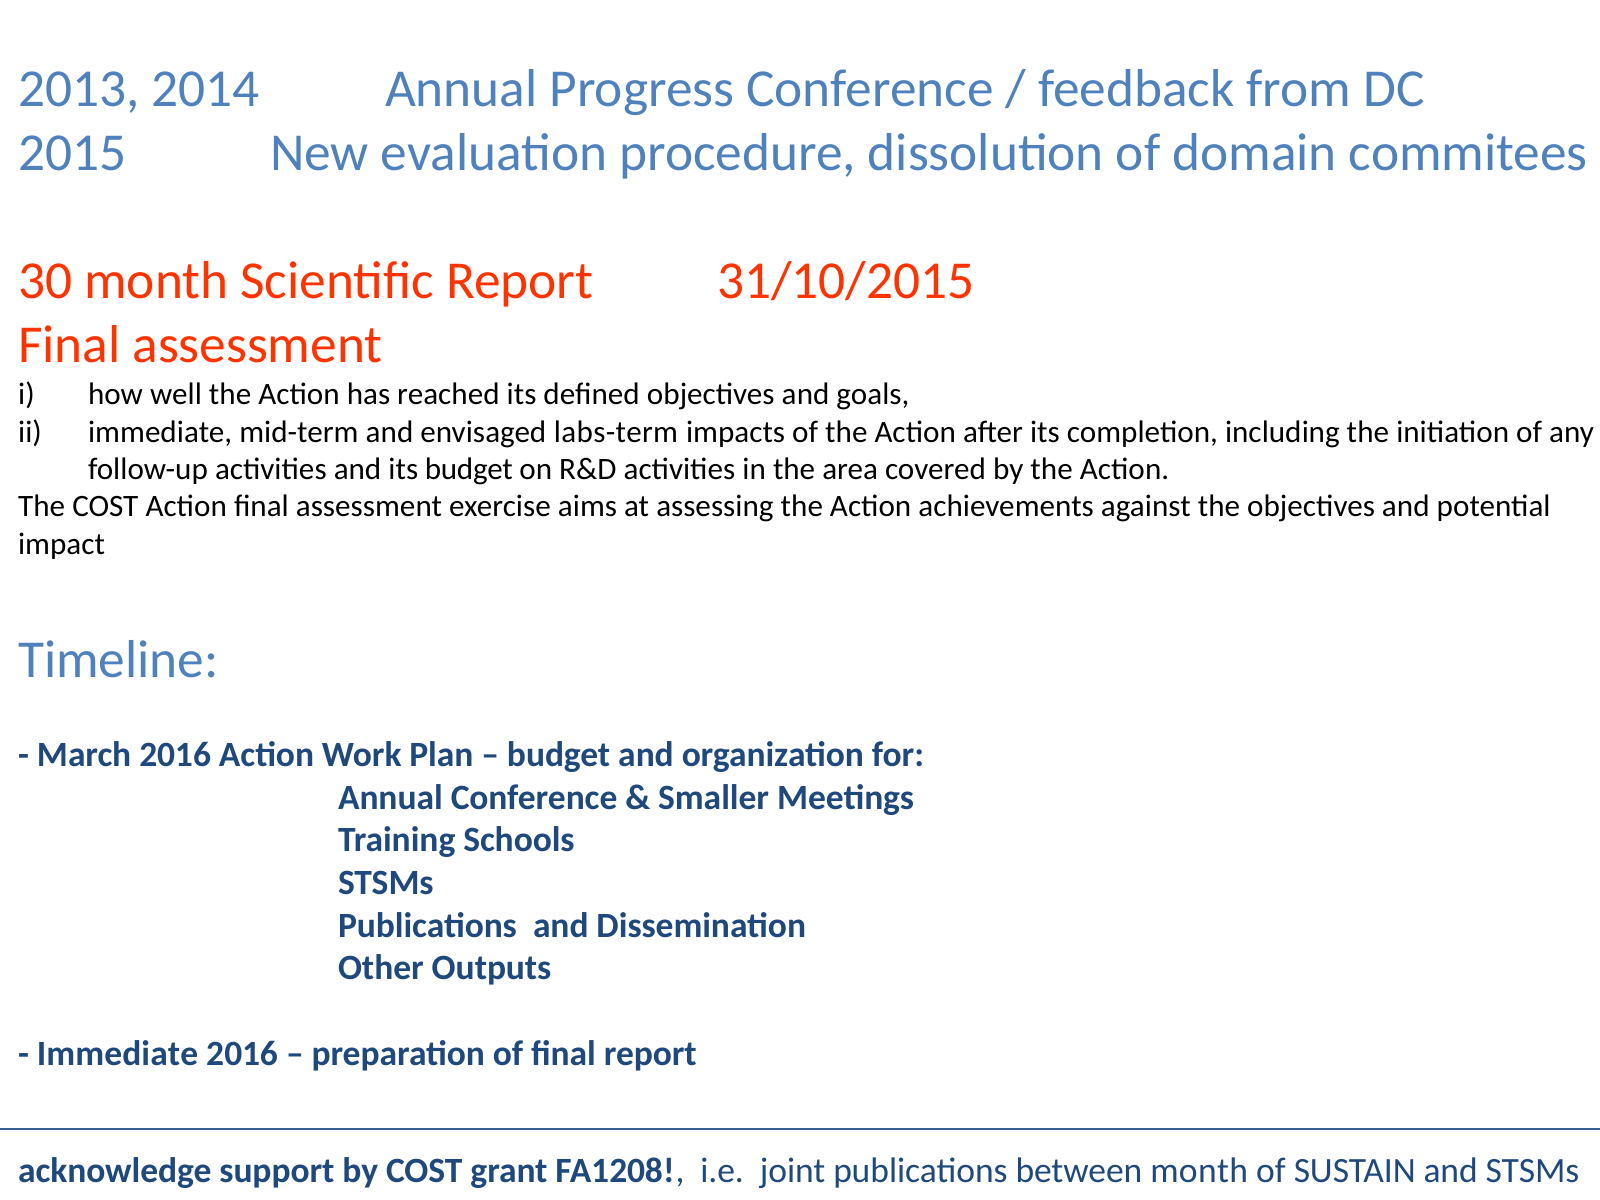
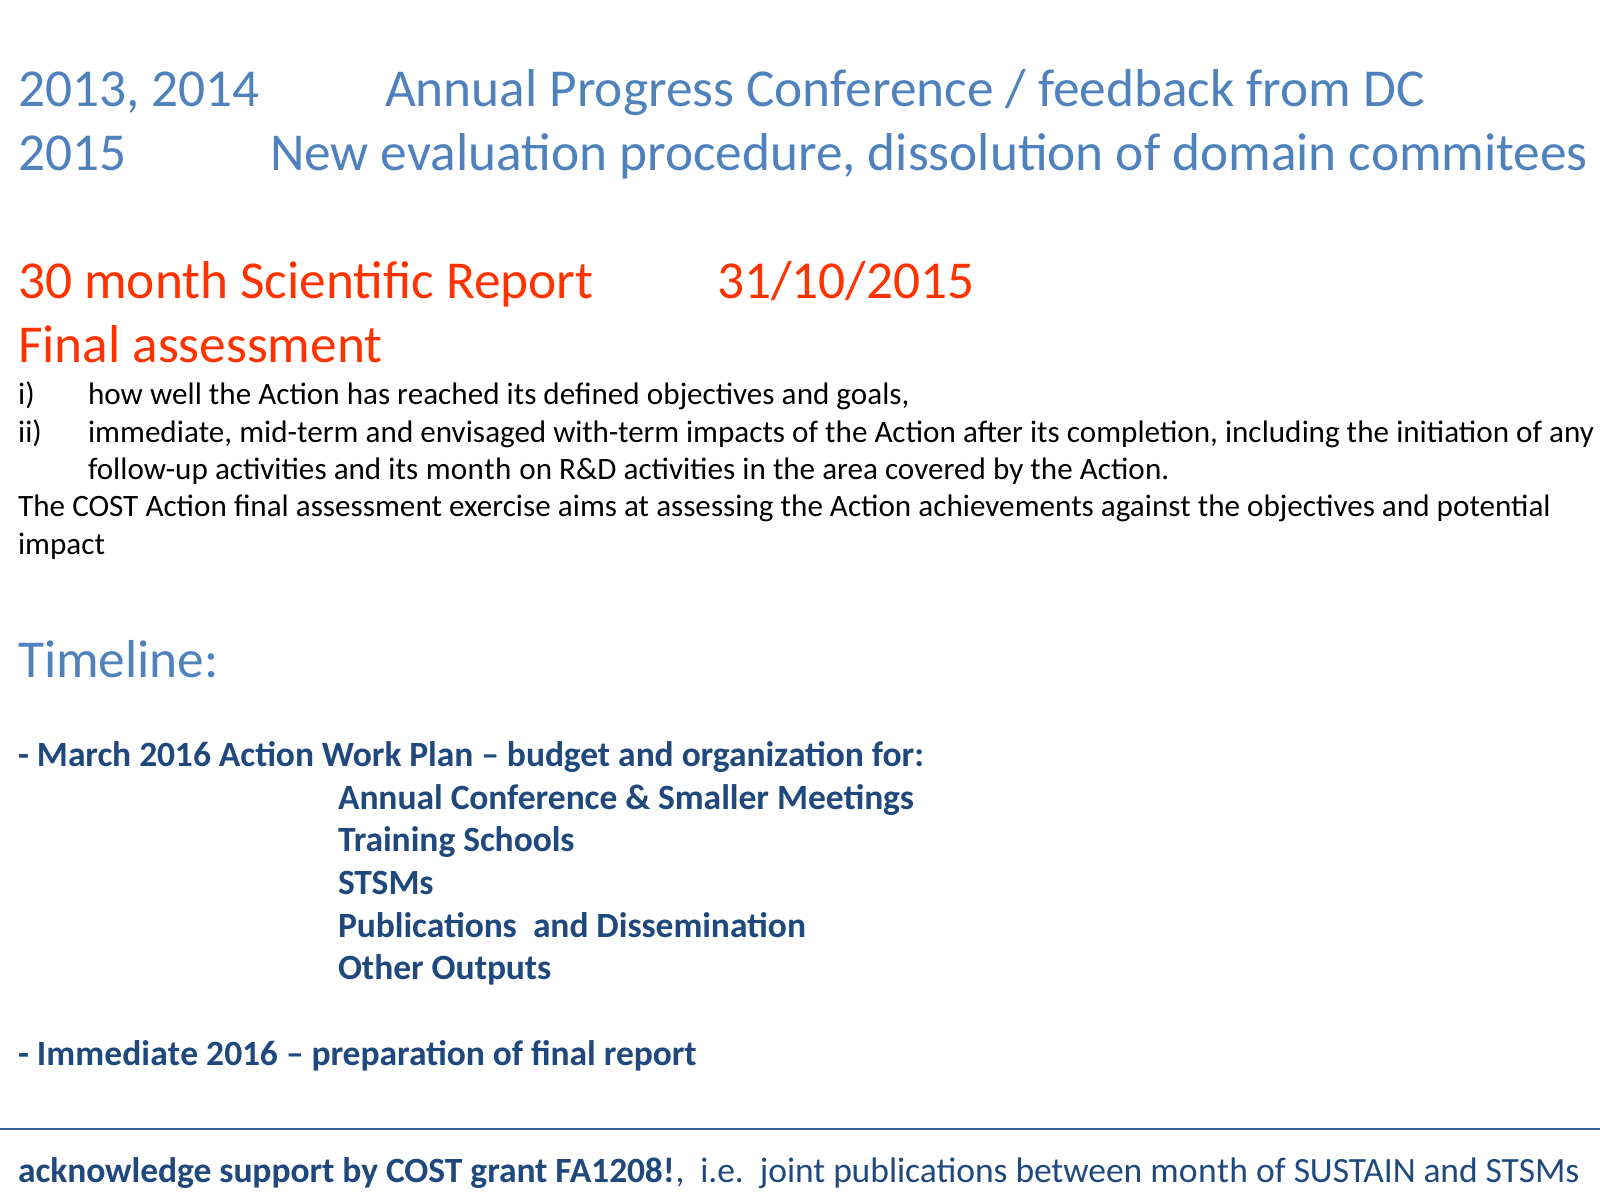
labs-term: labs-term -> with-term
its budget: budget -> month
